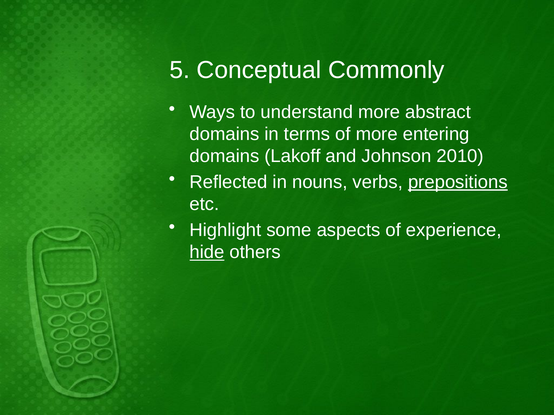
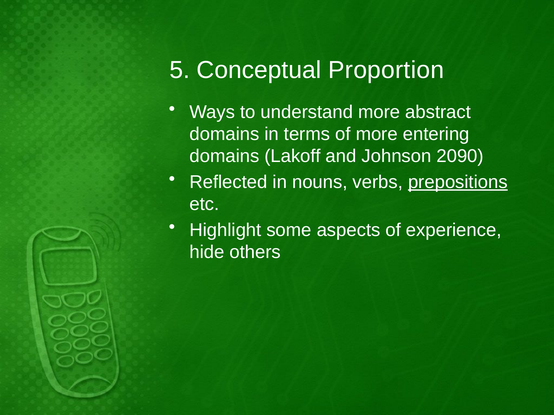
Commonly: Commonly -> Proportion
2010: 2010 -> 2090
hide underline: present -> none
